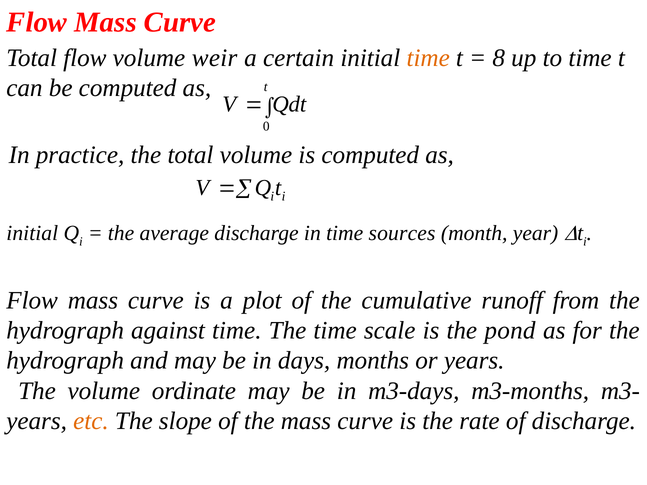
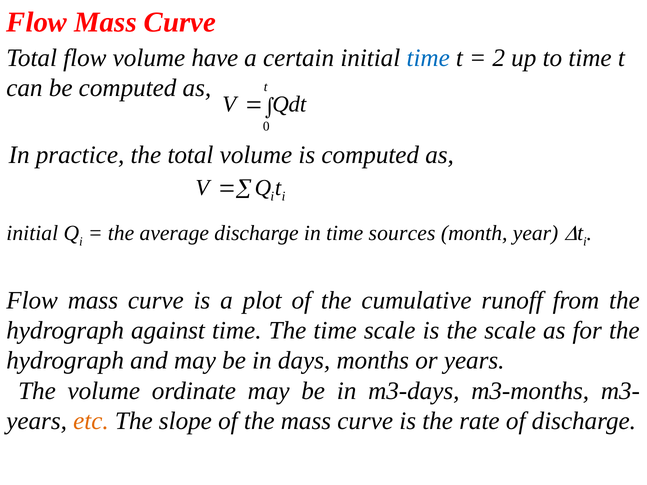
weir: weir -> have
time at (428, 58) colour: orange -> blue
8: 8 -> 2
the pond: pond -> scale
